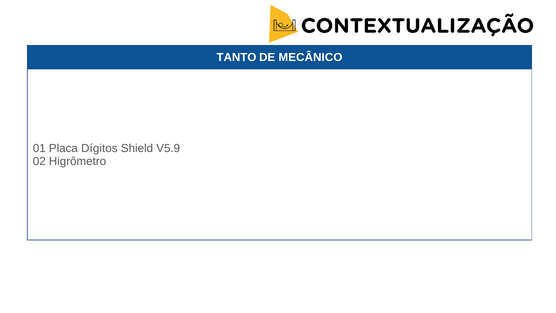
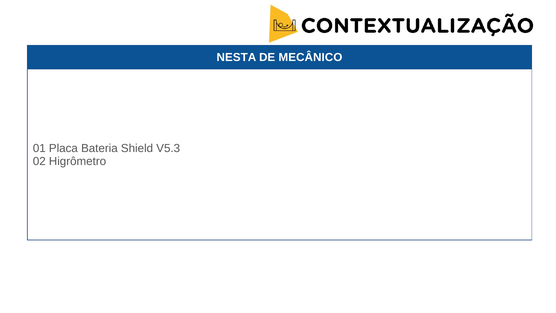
TANTO: TANTO -> NESTA
Dígitos: Dígitos -> Bateria
V5.9: V5.9 -> V5.3
